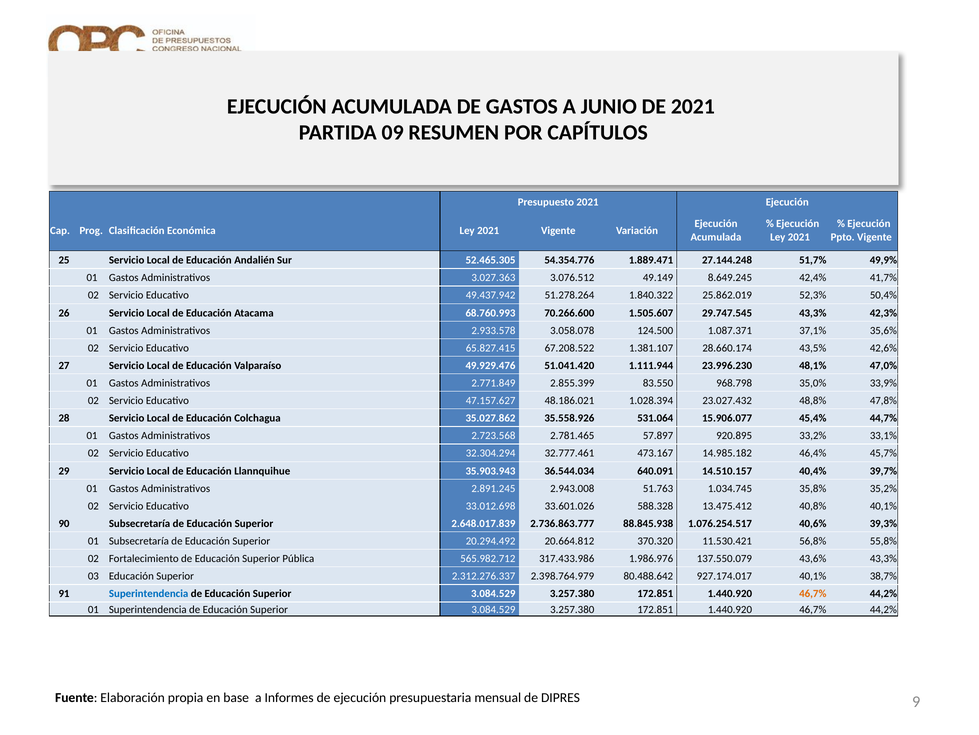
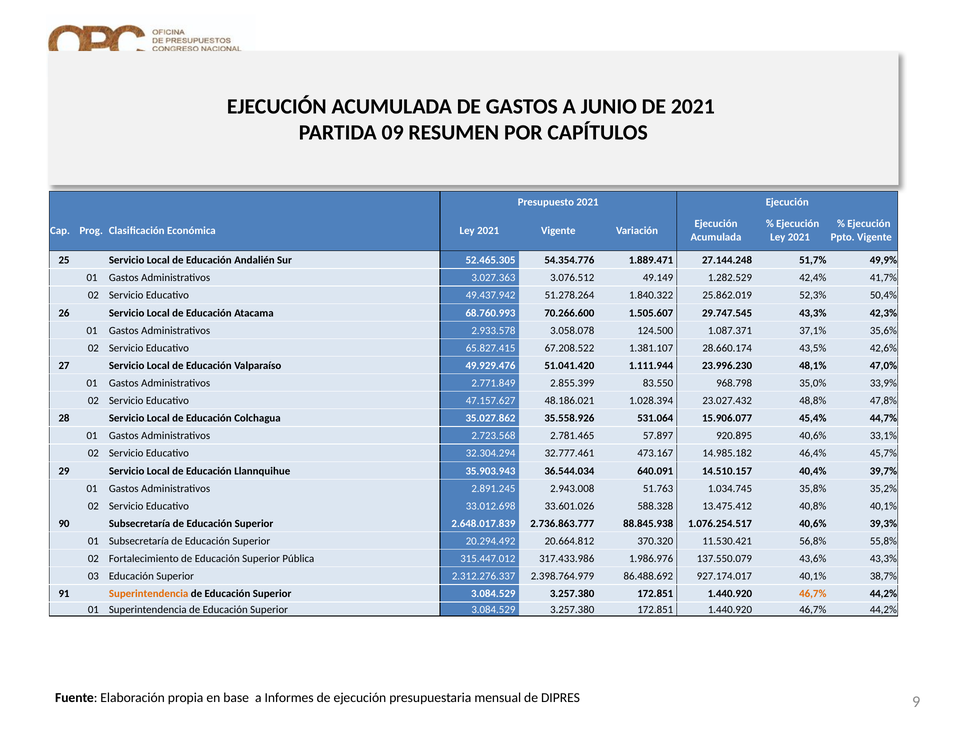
8.649.245: 8.649.245 -> 1.282.529
920.895 33,2%: 33,2% -> 40,6%
565.982.712: 565.982.712 -> 315.447.012
80.488.642: 80.488.642 -> 86.488.692
Superintendencia at (149, 593) colour: blue -> orange
